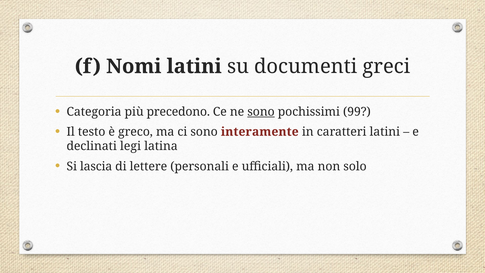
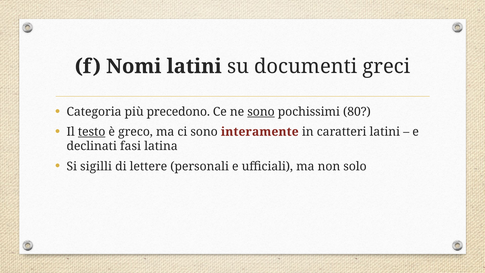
99: 99 -> 80
testo underline: none -> present
legi: legi -> fasi
lascia: lascia -> sigilli
